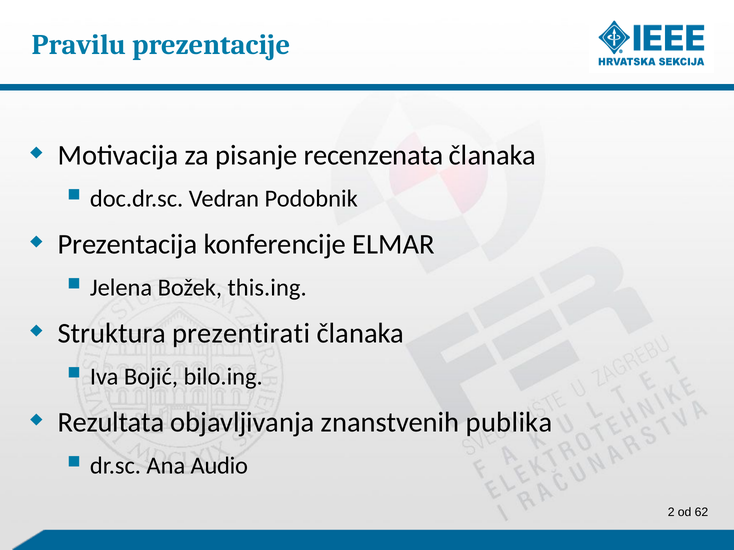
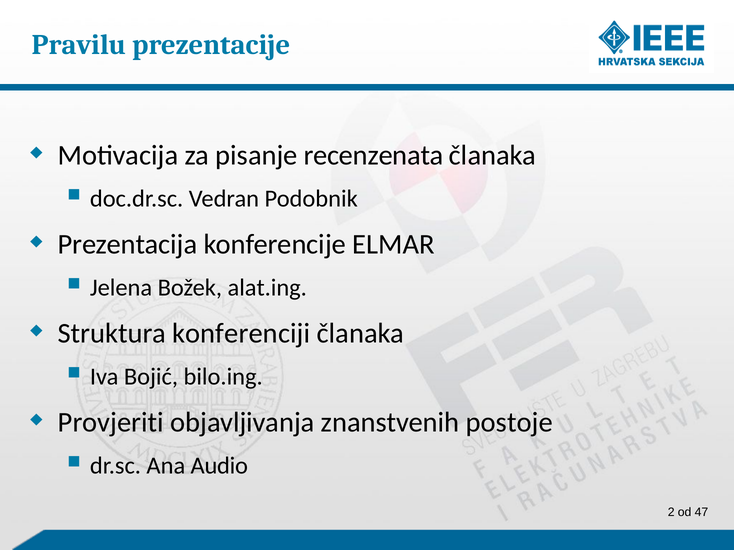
this.ing: this.ing -> alat.ing
prezentirati: prezentirati -> konferenciji
Rezultata: Rezultata -> Provjeriti
publika: publika -> postoje
62: 62 -> 47
